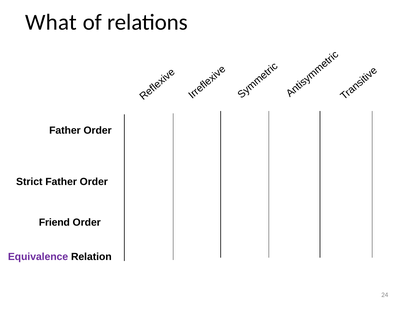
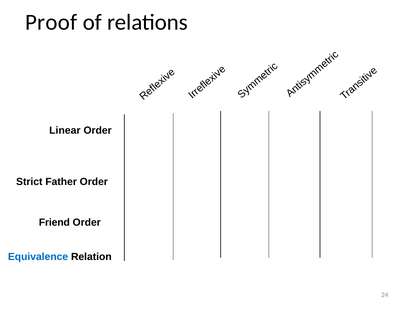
What: What -> Proof
Father at (65, 131): Father -> Linear
Equivalence colour: purple -> blue
